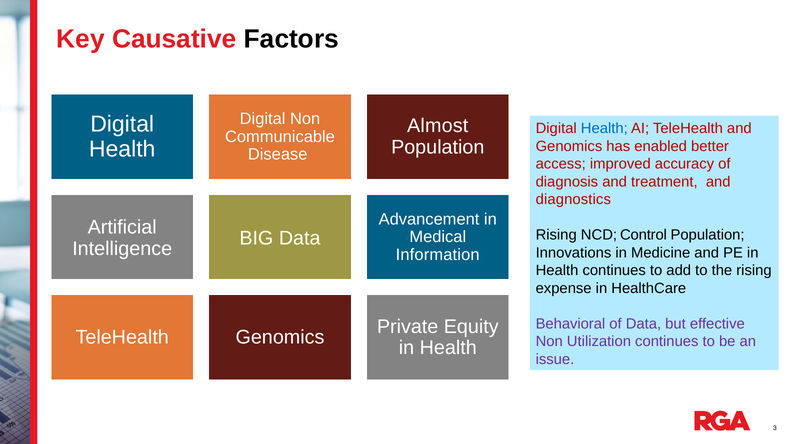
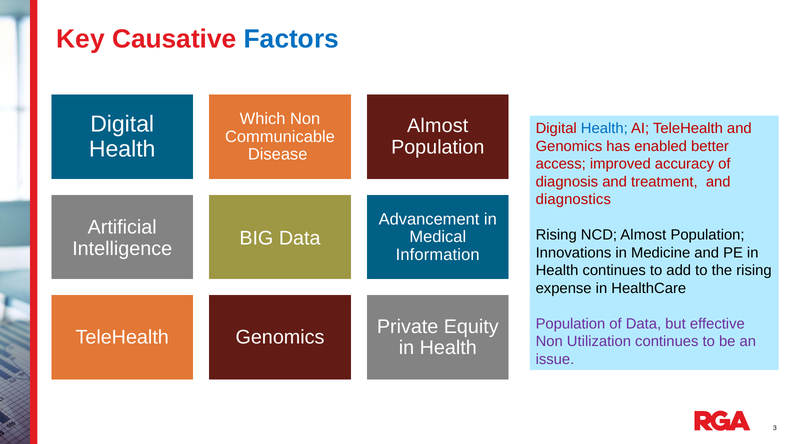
Factors colour: black -> blue
Digital at (263, 119): Digital -> Which
NCD Control: Control -> Almost
Behavioral at (570, 324): Behavioral -> Population
